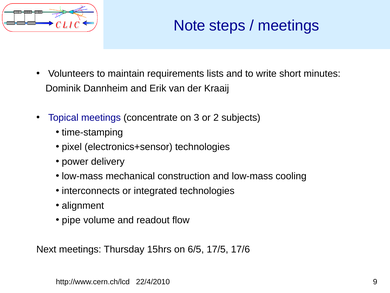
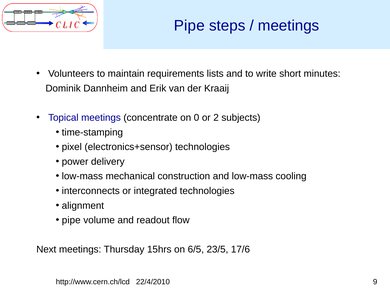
Note at (190, 26): Note -> Pipe
3: 3 -> 0
17/5: 17/5 -> 23/5
